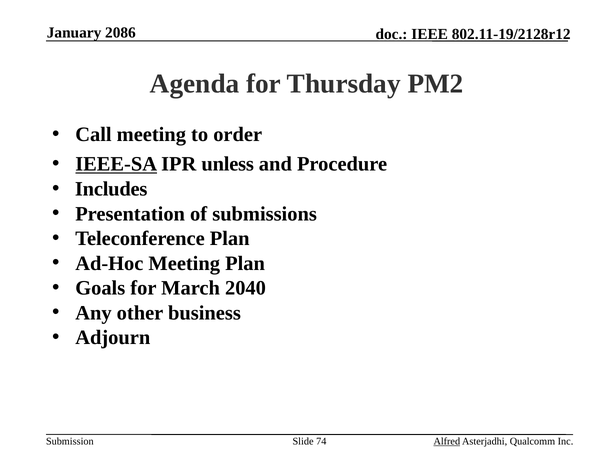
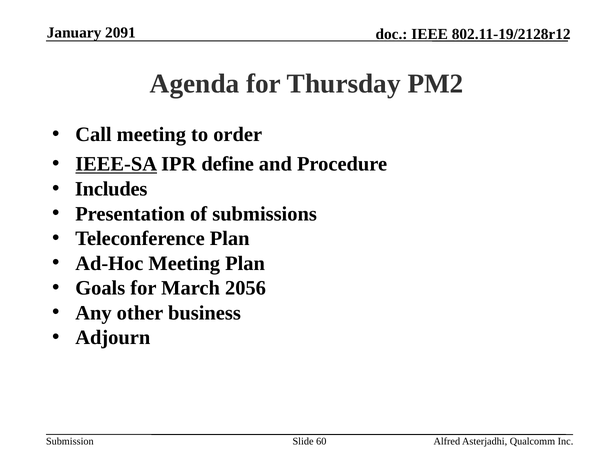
2086: 2086 -> 2091
unless: unless -> define
2040: 2040 -> 2056
74: 74 -> 60
Alfred underline: present -> none
